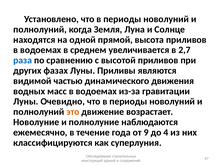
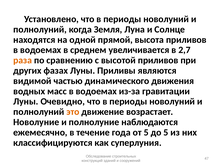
раза colour: blue -> orange
от 9: 9 -> 5
до 4: 4 -> 5
